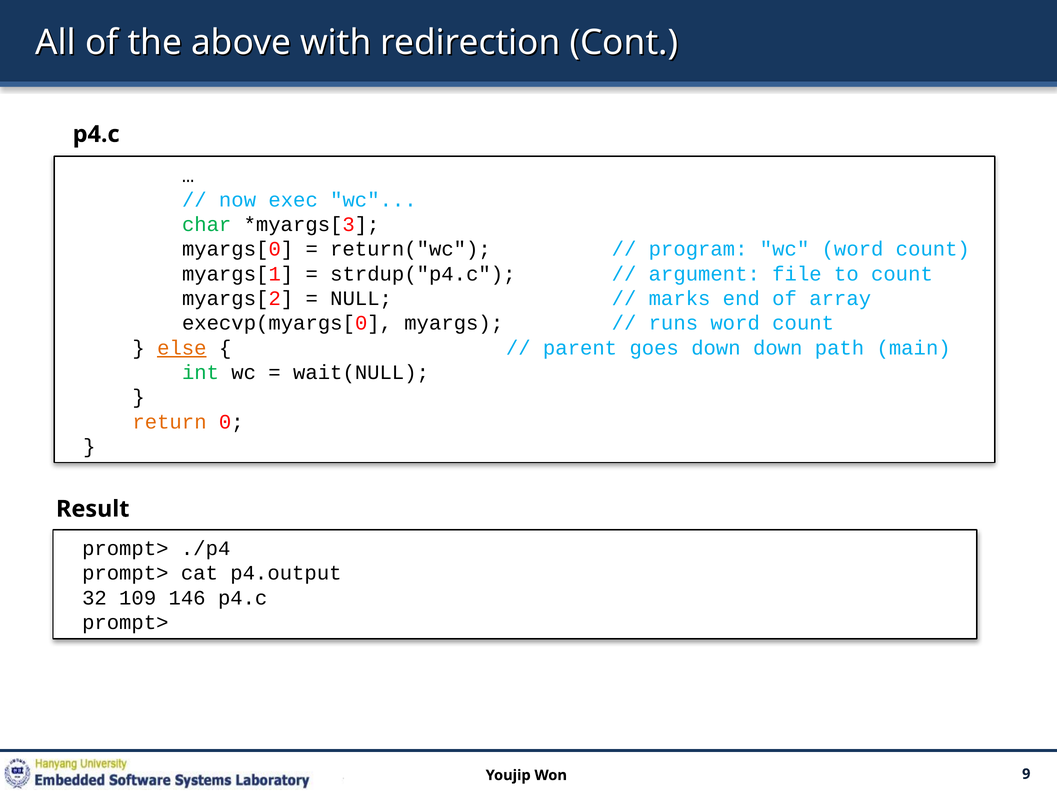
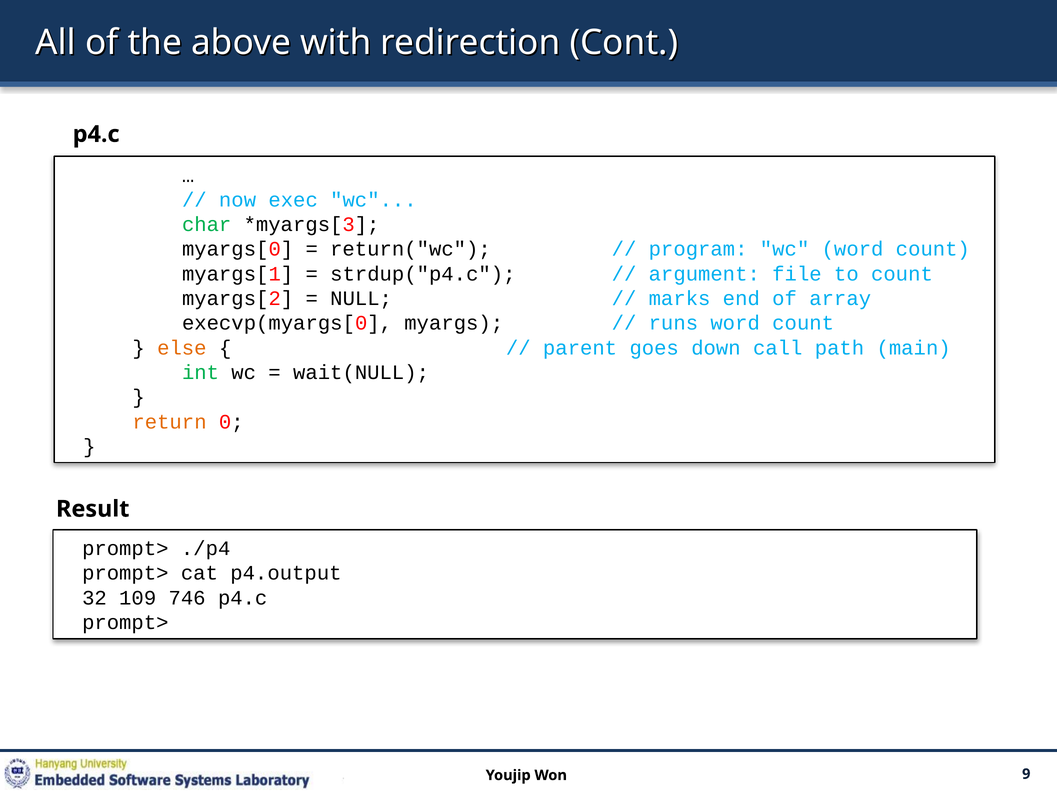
else underline: present -> none
down down: down -> call
146: 146 -> 746
